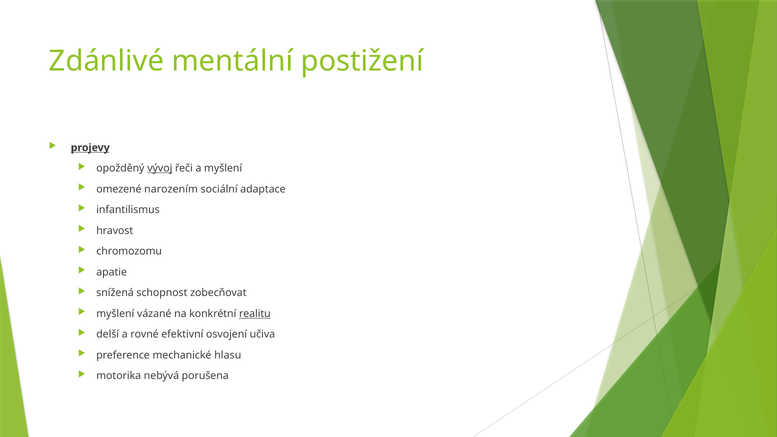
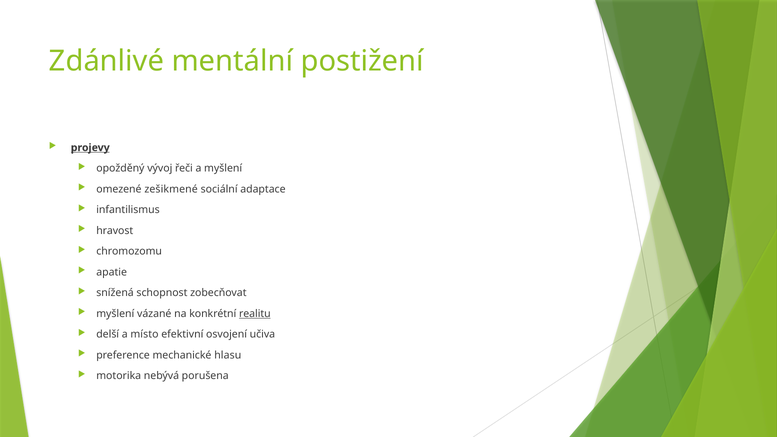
vývoj underline: present -> none
narozením: narozením -> zešikmené
rovné: rovné -> místo
